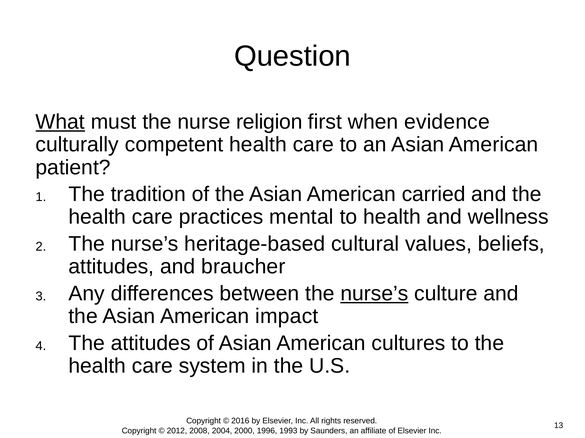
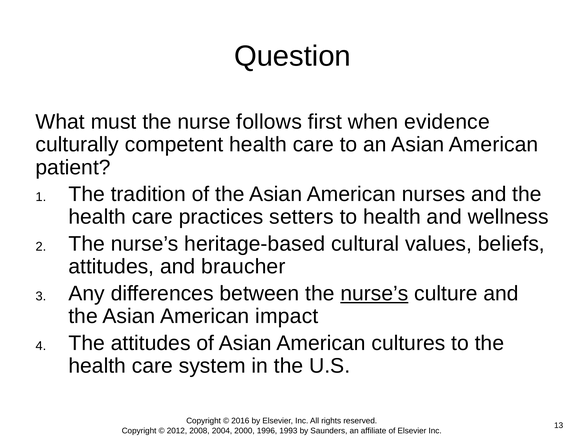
What underline: present -> none
religion: religion -> follows
carried: carried -> nurses
mental: mental -> setters
